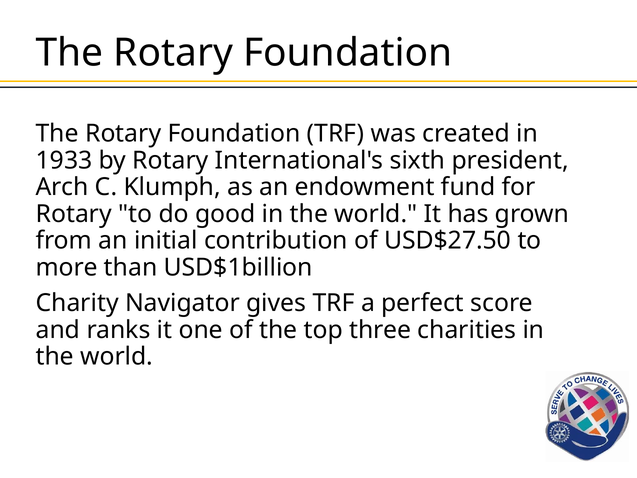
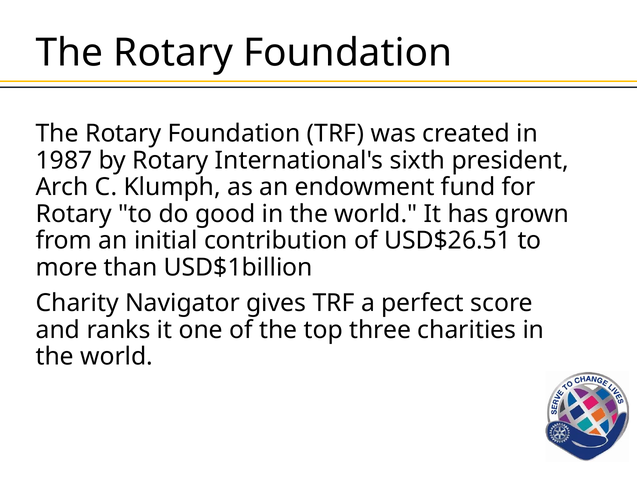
1933: 1933 -> 1987
USD$27.50: USD$27.50 -> USD$26.51
